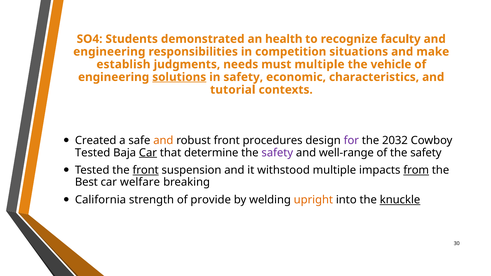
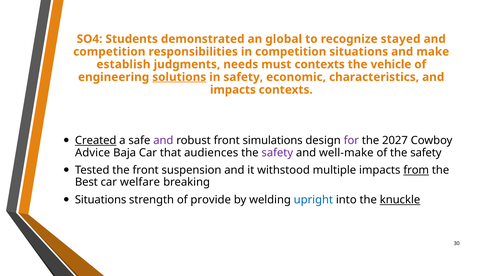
health: health -> global
faculty: faculty -> stayed
engineering at (109, 52): engineering -> competition
must multiple: multiple -> contexts
tutorial at (233, 90): tutorial -> impacts
Created underline: none -> present
and at (163, 141) colour: orange -> purple
procedures: procedures -> simulations
2032: 2032 -> 2027
Tested at (93, 153): Tested -> Advice
Car at (148, 153) underline: present -> none
determine: determine -> audiences
well-range: well-range -> well-make
front at (146, 170) underline: present -> none
California at (101, 200): California -> Situations
upright colour: orange -> blue
